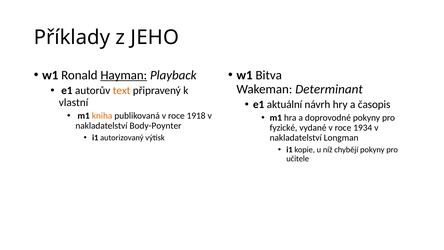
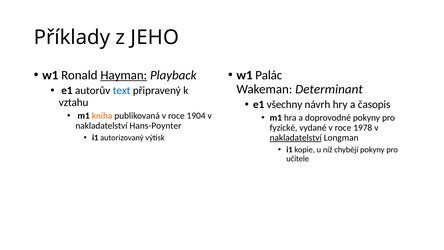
Bitva: Bitva -> Palác
text colour: orange -> blue
vlastní: vlastní -> vztahu
aktuální: aktuální -> všechny
1918: 1918 -> 1904
Body-Poynter: Body-Poynter -> Hans-Poynter
1934: 1934 -> 1978
nakladatelství at (296, 138) underline: none -> present
